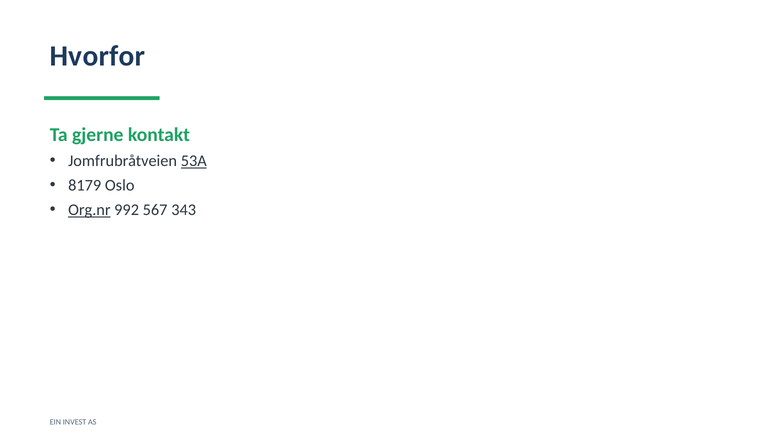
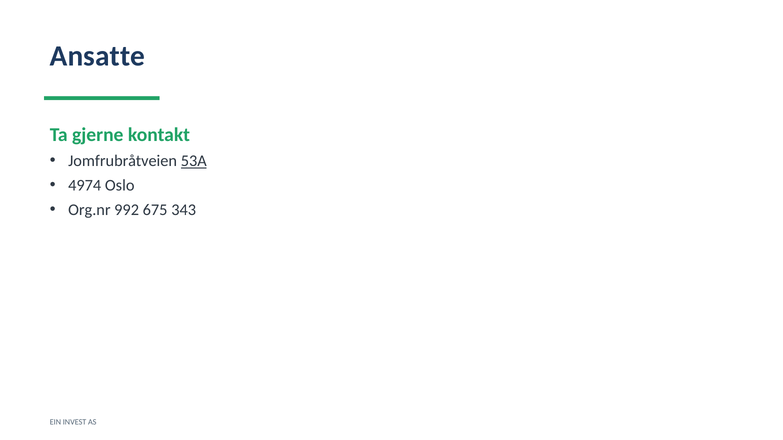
Hvorfor: Hvorfor -> Ansatte
8179: 8179 -> 4974
Org.nr underline: present -> none
567: 567 -> 675
